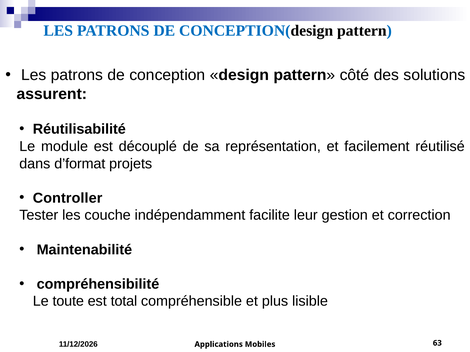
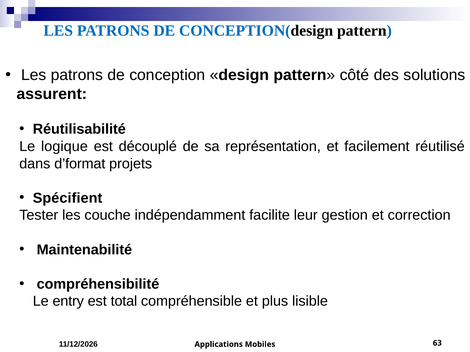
module: module -> logique
Controller: Controller -> Spécifient
toute: toute -> entry
